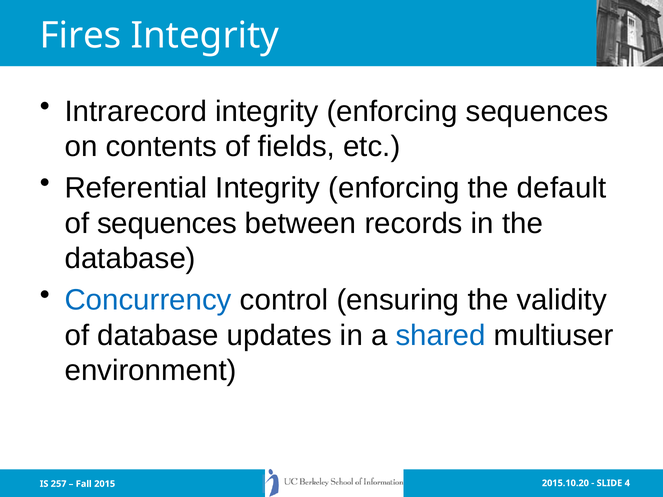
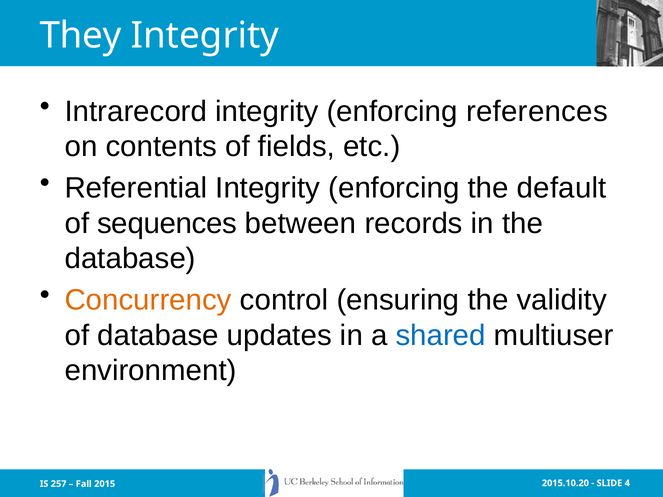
Fires: Fires -> They
enforcing sequences: sequences -> references
Concurrency colour: blue -> orange
